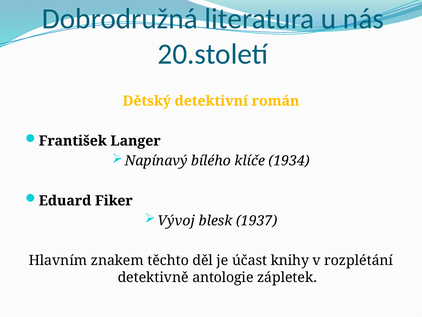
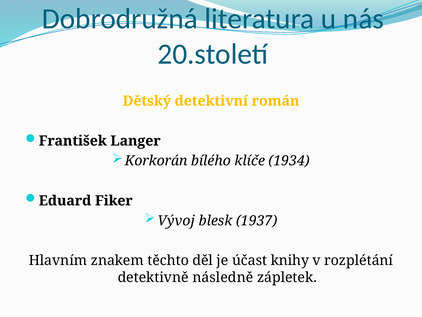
Napínavý: Napínavý -> Korkorán
antologie: antologie -> následně
